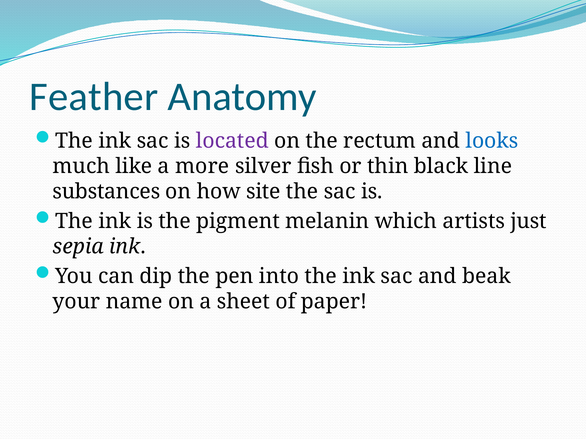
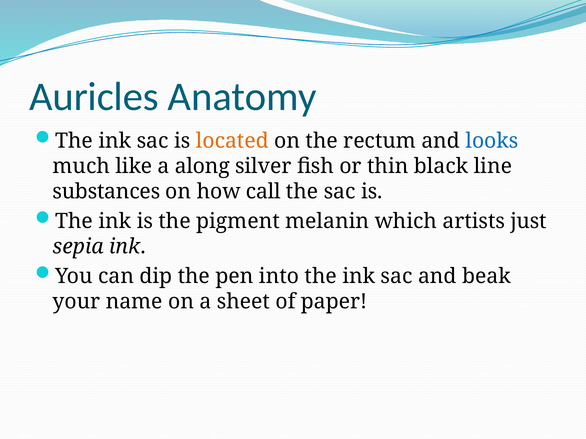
Feather: Feather -> Auricles
located colour: purple -> orange
more: more -> along
site: site -> call
